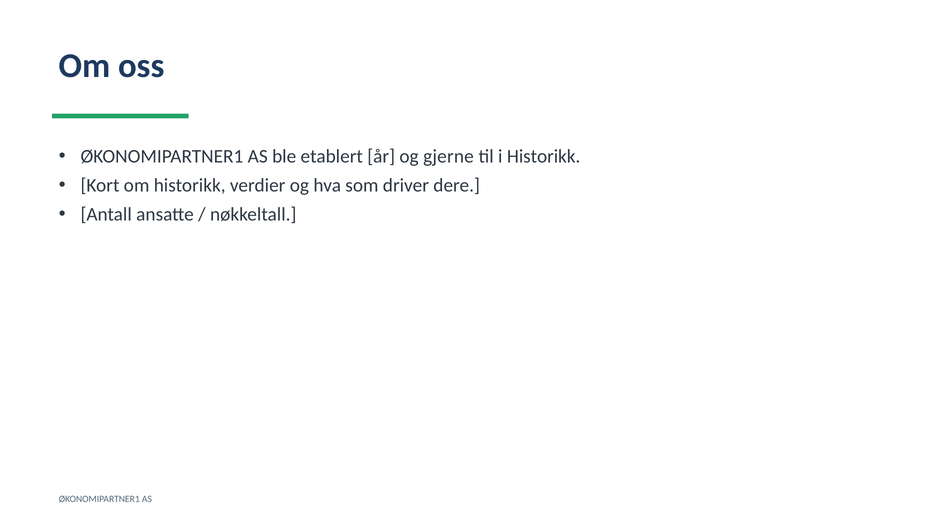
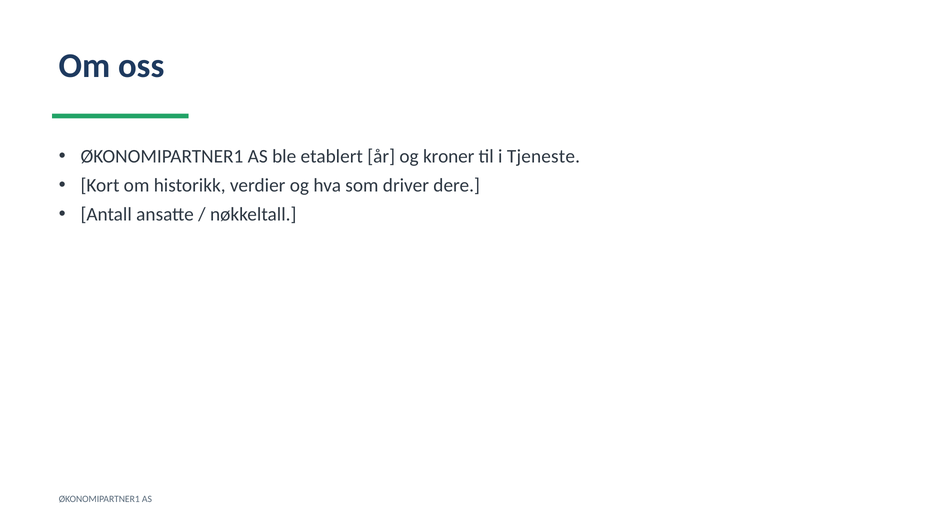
gjerne: gjerne -> kroner
i Historikk: Historikk -> Tjeneste
